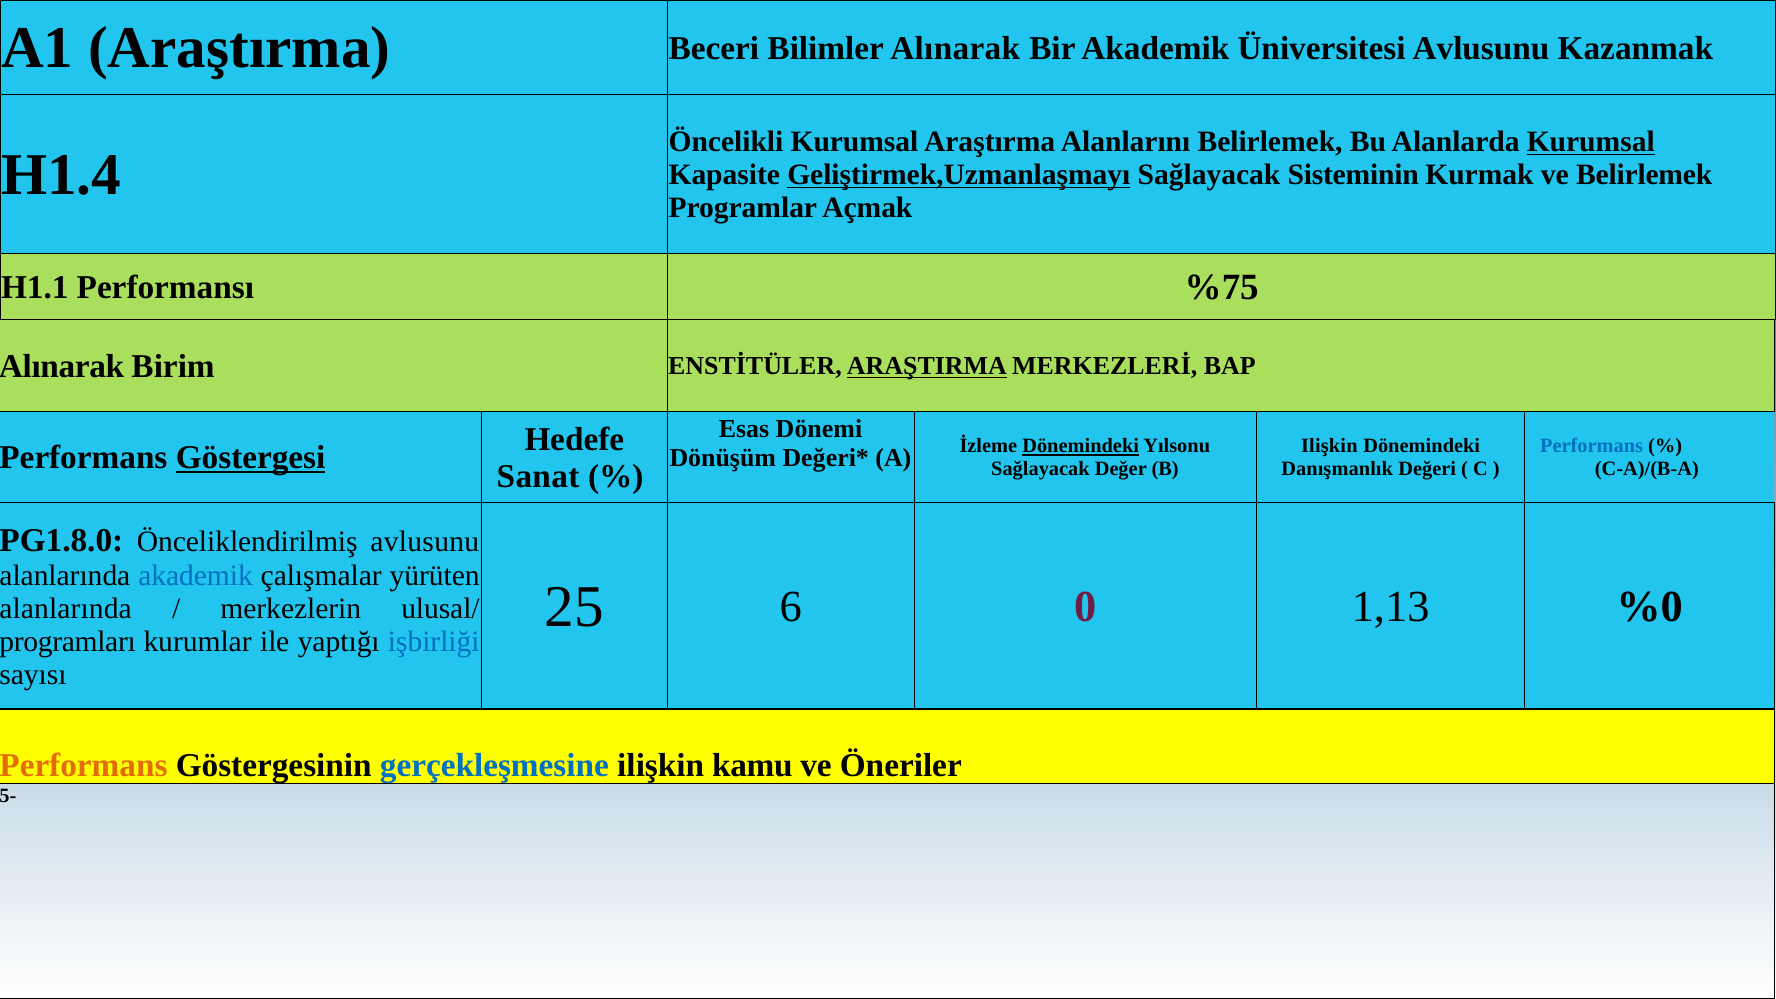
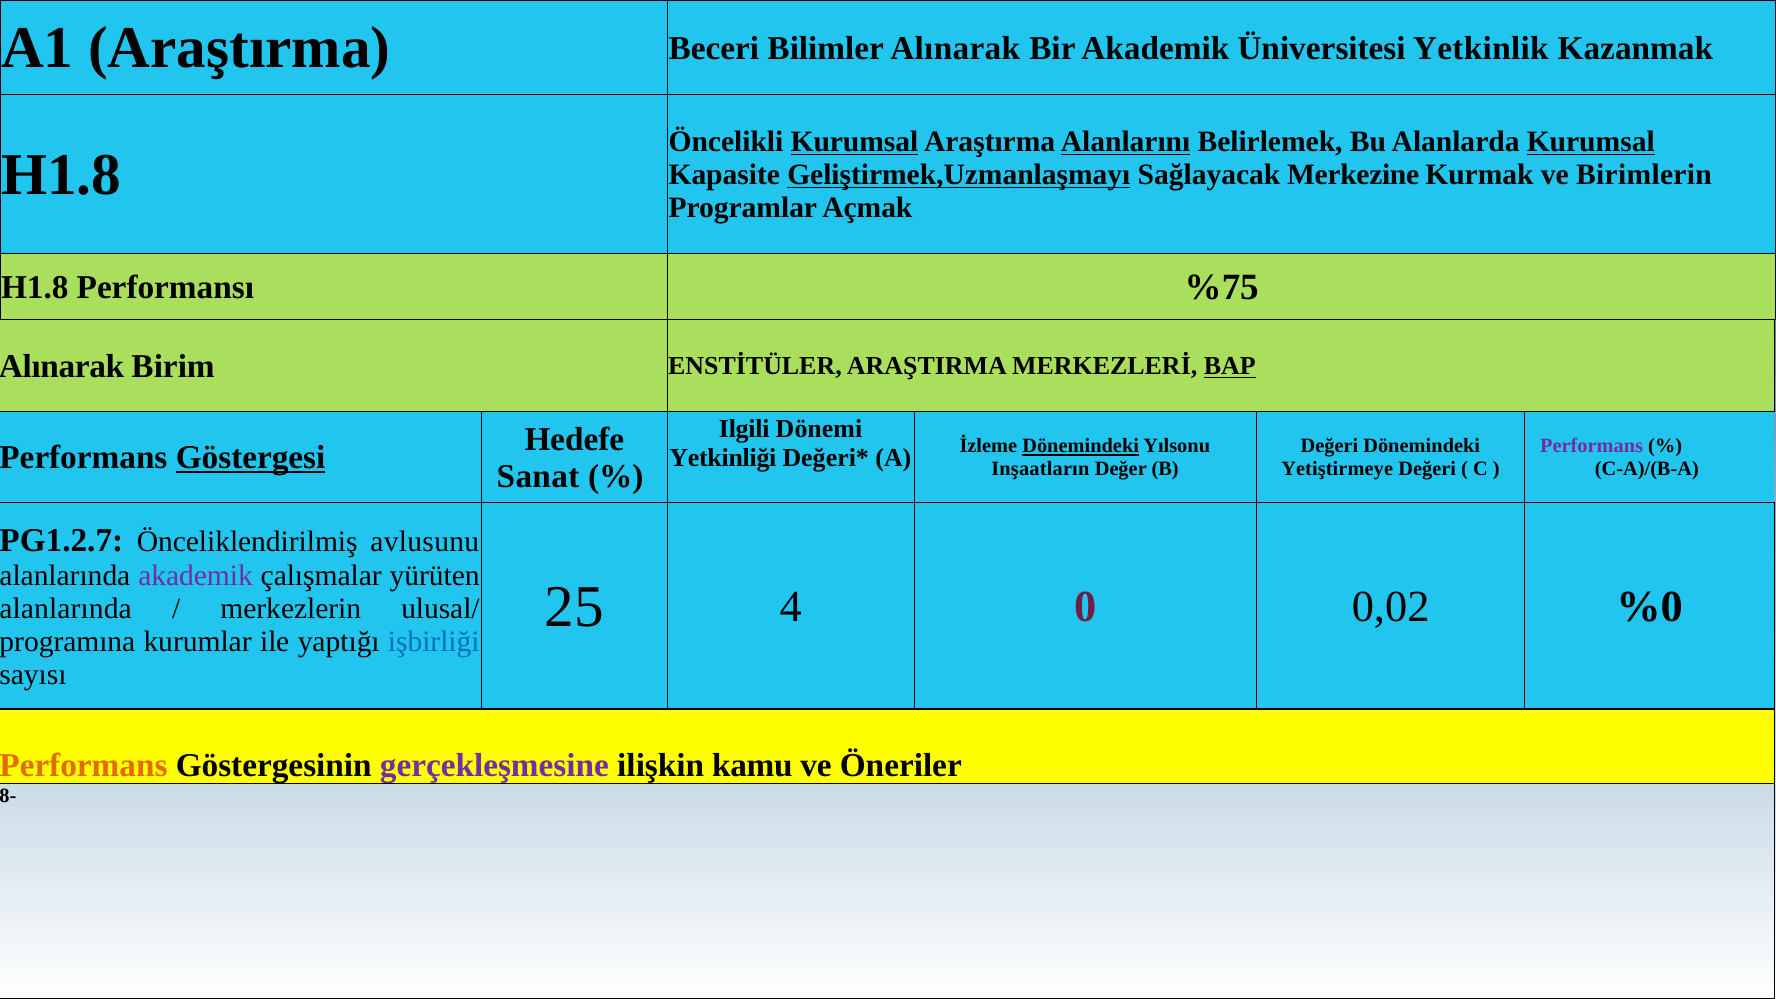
Üniversitesi Avlusunu: Avlusunu -> Yetkinlik
Kurumsal at (854, 142) underline: none -> present
Alanlarını underline: none -> present
H1.4 at (61, 175): H1.4 -> H1.8
Sisteminin: Sisteminin -> Merkezine
ve Belirlemek: Belirlemek -> Birimlerin
H1.1 at (35, 287): H1.1 -> H1.8
ARAŞTIRMA underline: present -> none
BAP underline: none -> present
Esas: Esas -> Ilgili
Ilişkin at (1329, 446): Ilişkin -> Değeri
Performans at (1592, 446) colour: blue -> purple
Dönüşüm: Dönüşüm -> Yetkinliği
Sağlayacak at (1040, 469): Sağlayacak -> Inşaatların
Danışmanlık: Danışmanlık -> Yetiştirmeye
PG1.8.0: PG1.8.0 -> PG1.2.7
akademik at (196, 576) colour: blue -> purple
6: 6 -> 4
1,13: 1,13 -> 0,02
programları: programları -> programına
gerçekleşmesine colour: blue -> purple
5-: 5- -> 8-
